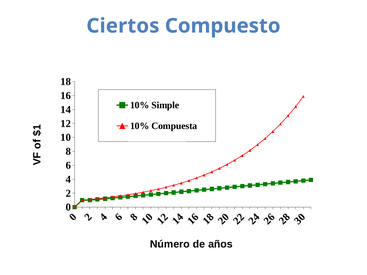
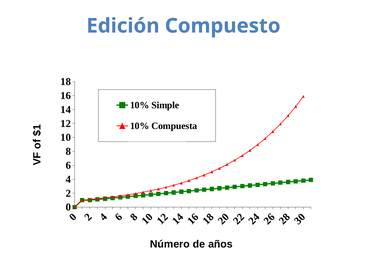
Ciertos: Ciertos -> Edición
